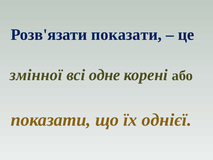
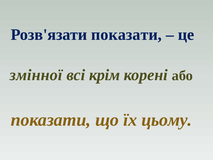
одне: одне -> крім
однієї: однієї -> цьому
